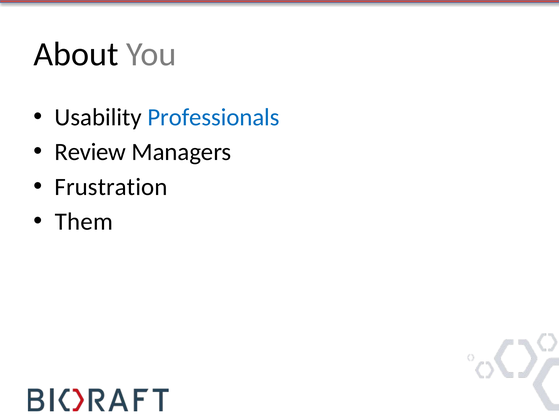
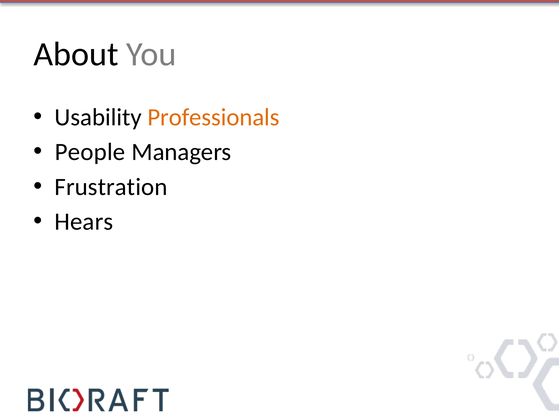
Professionals colour: blue -> orange
Review: Review -> People
Them: Them -> Hears
